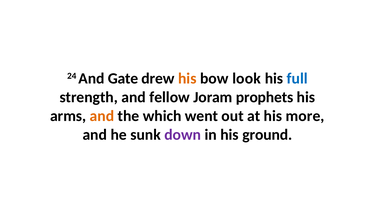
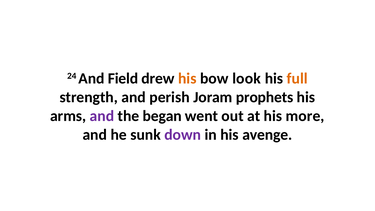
Gate: Gate -> Field
full colour: blue -> orange
fellow: fellow -> perish
and at (102, 116) colour: orange -> purple
which: which -> began
ground: ground -> avenge
